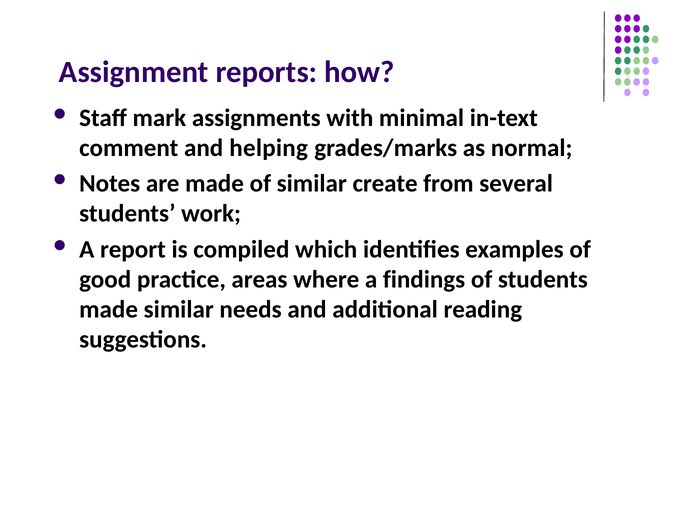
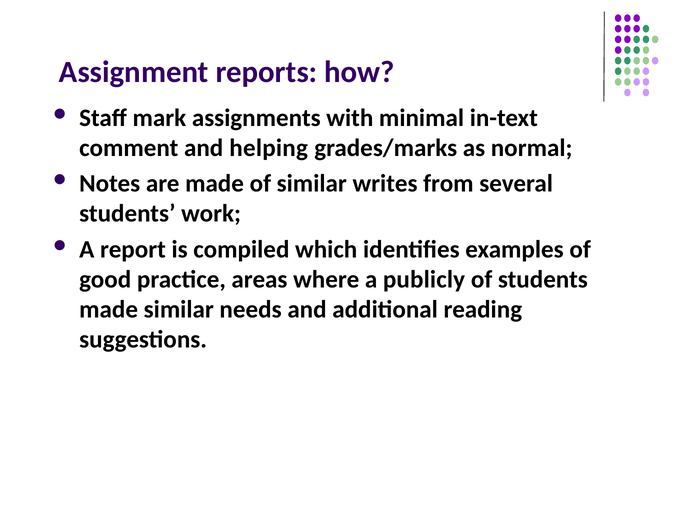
create: create -> writes
findings: findings -> publicly
